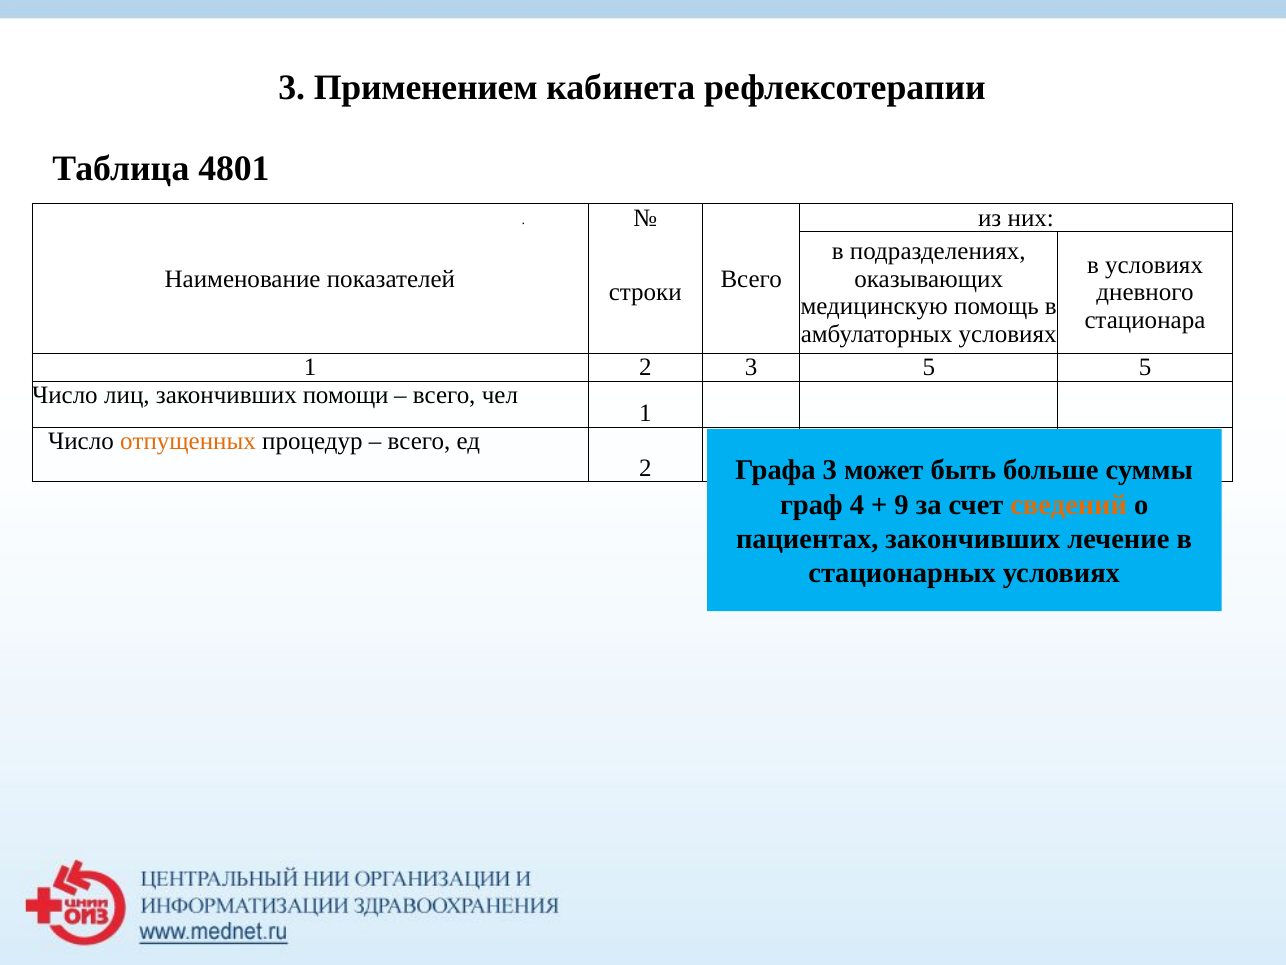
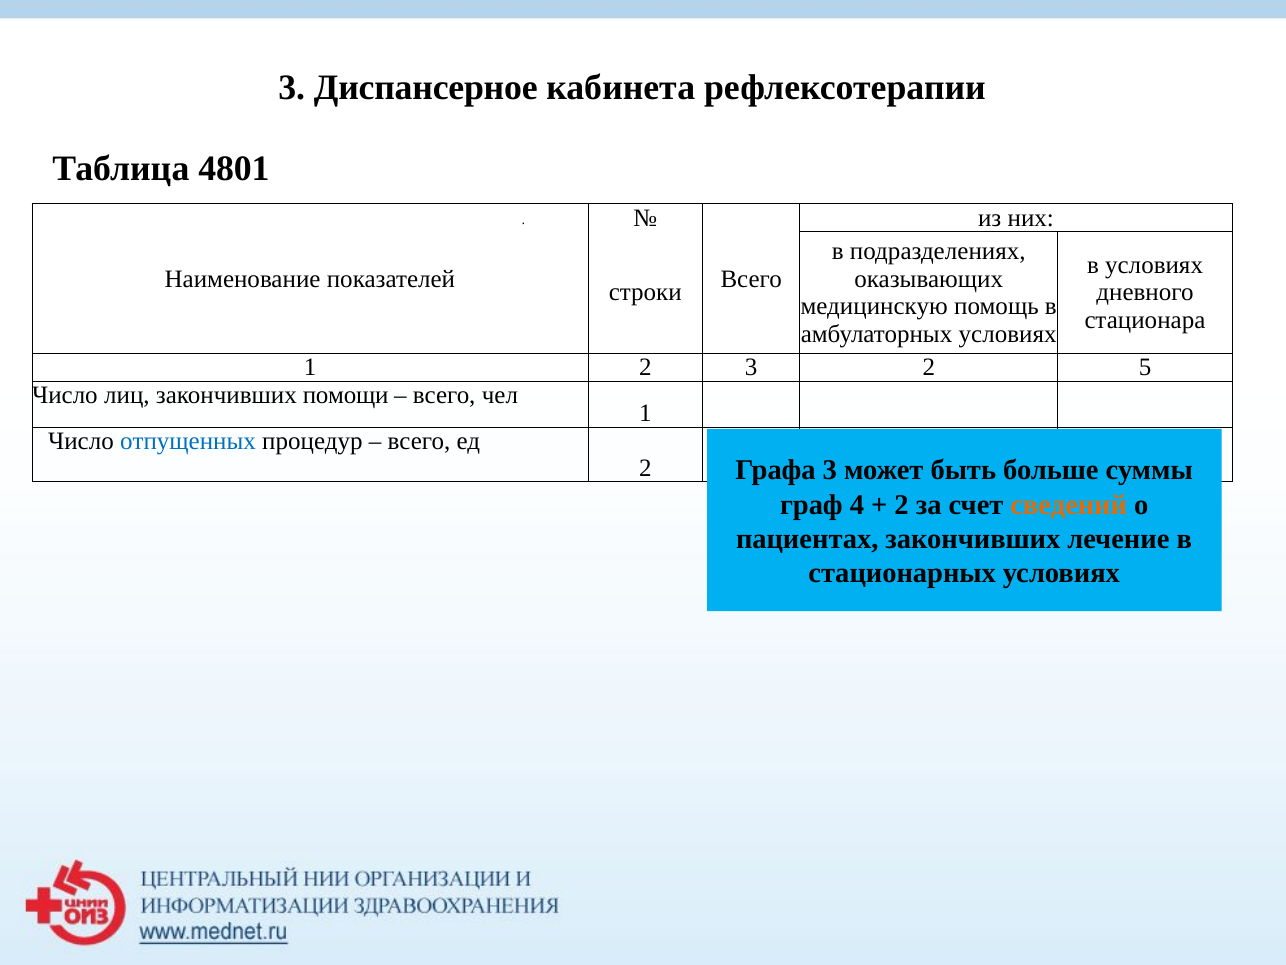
Применением: Применением -> Диспансерное
3 5: 5 -> 2
отпущенных colour: orange -> blue
9 at (902, 505): 9 -> 2
